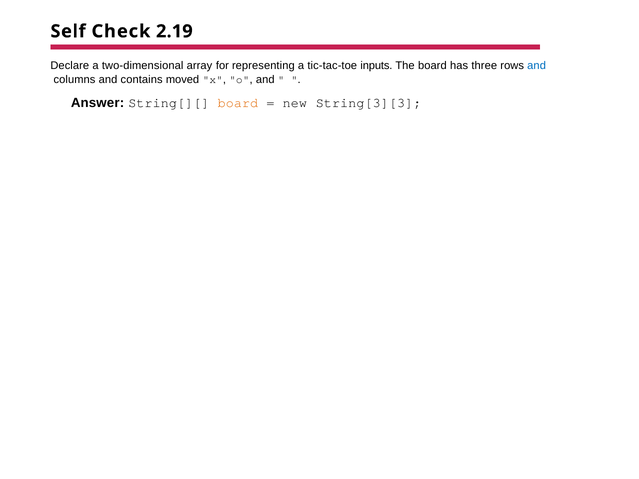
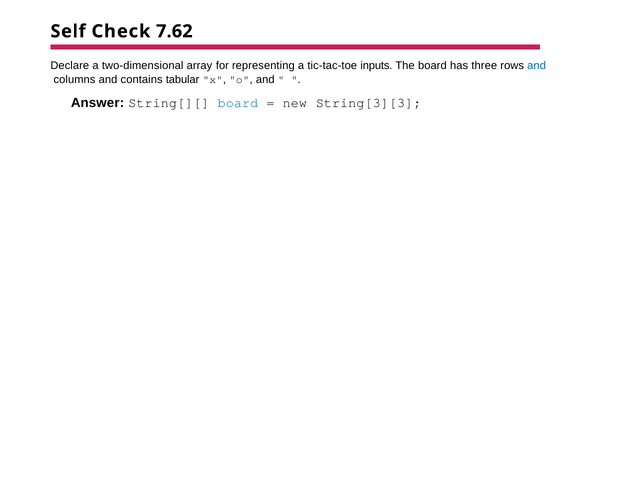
2.19: 2.19 -> 7.62
moved: moved -> tabular
board at (238, 103) colour: orange -> blue
